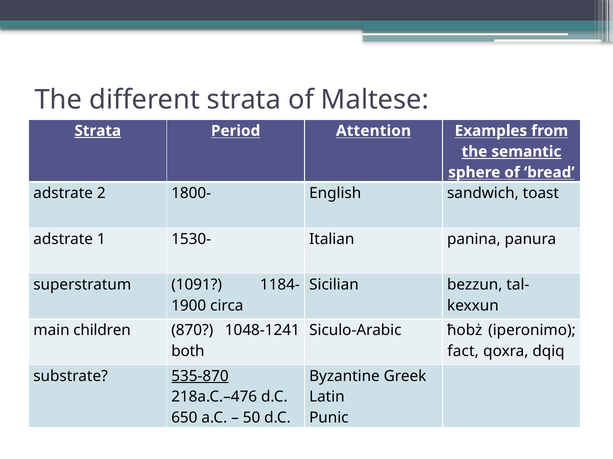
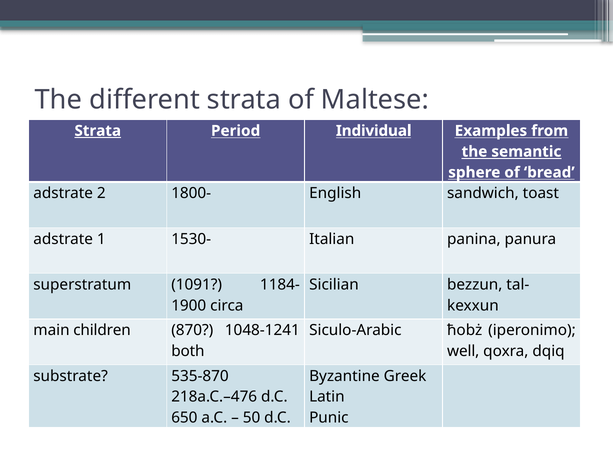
Attention: Attention -> Individual
fact: fact -> well
535-870 underline: present -> none
